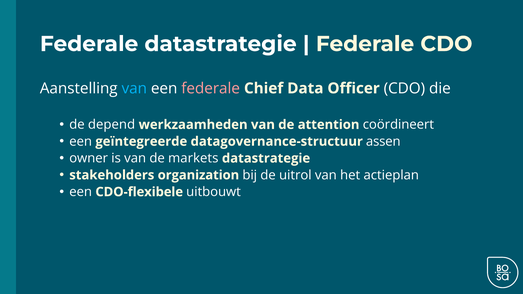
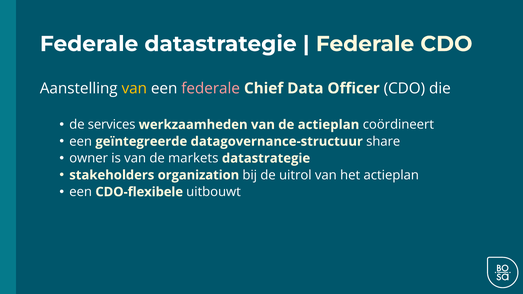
van at (134, 88) colour: light blue -> yellow
depend: depend -> services
de attention: attention -> actieplan
assen: assen -> share
